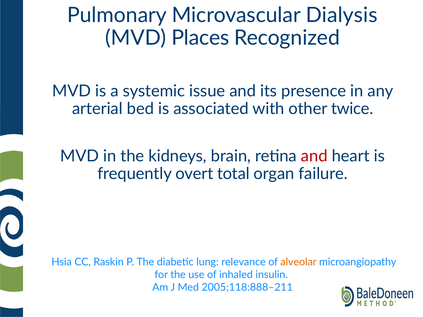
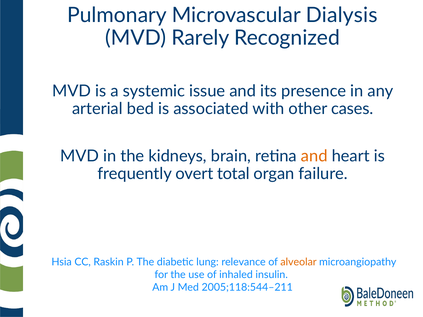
Places: Places -> Rarely
twice: twice -> cases
and at (314, 156) colour: red -> orange
2005;118:888–211: 2005;118:888–211 -> 2005;118:544–211
